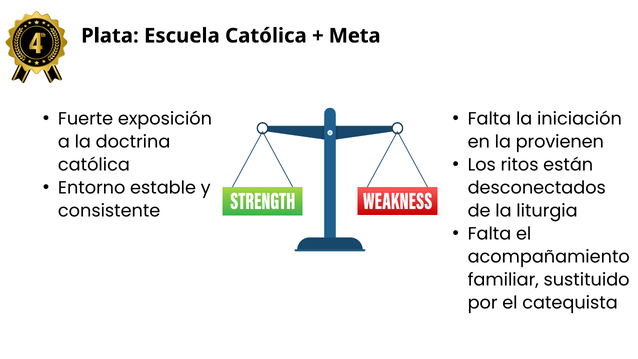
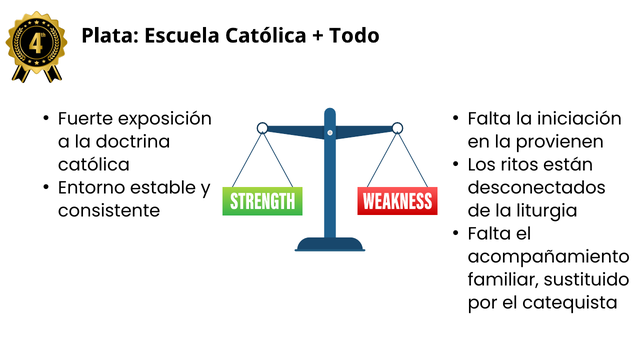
Meta: Meta -> Todo
